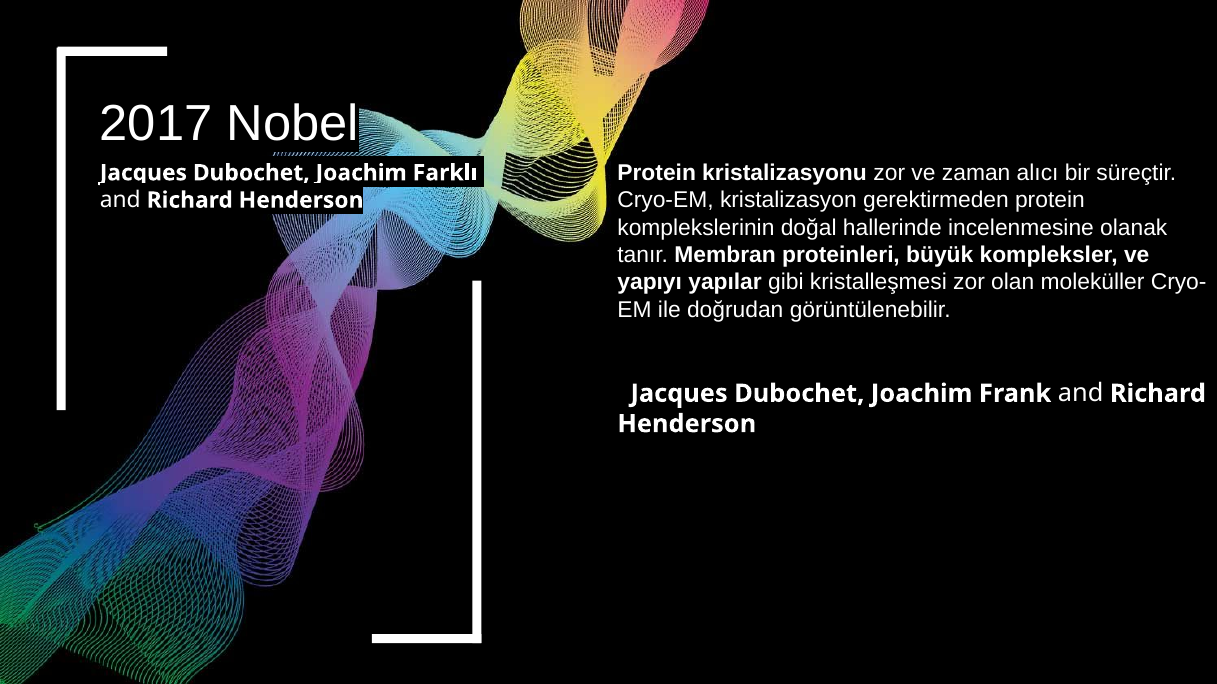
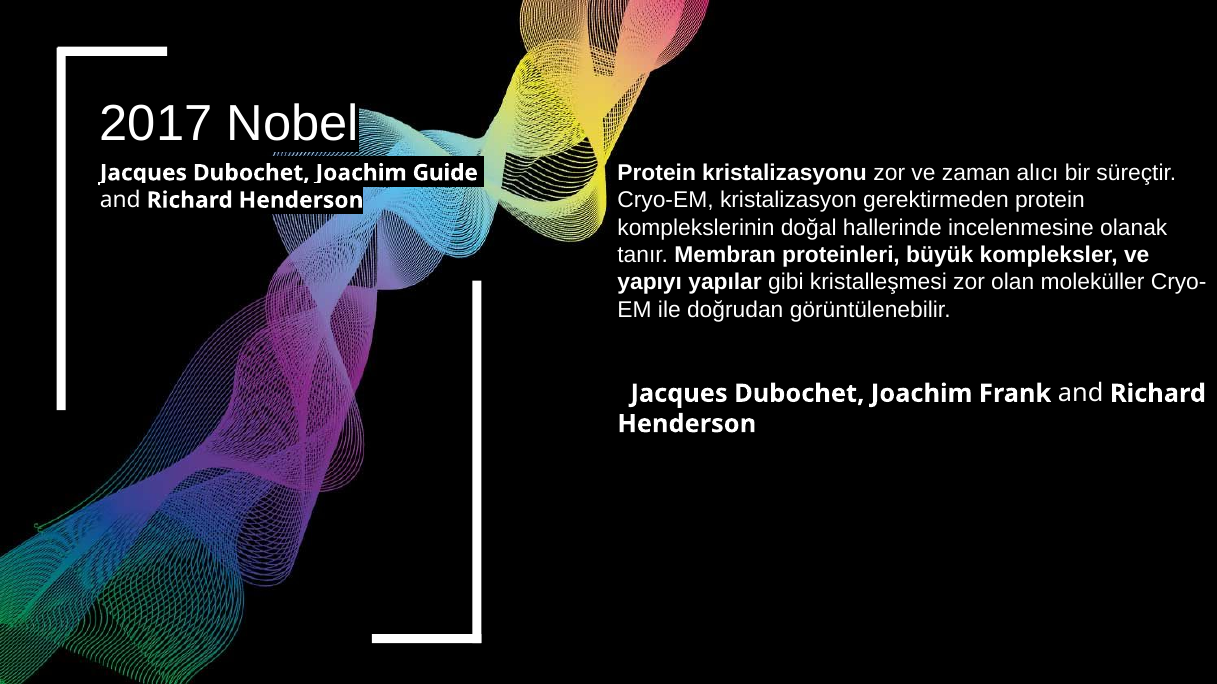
Farklı: Farklı -> Guide
